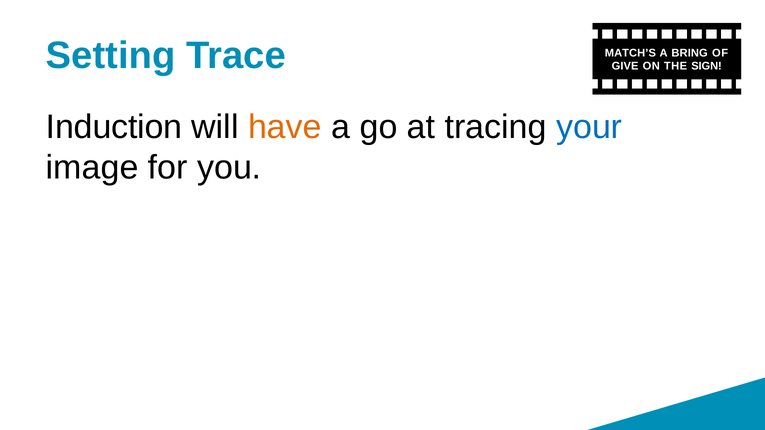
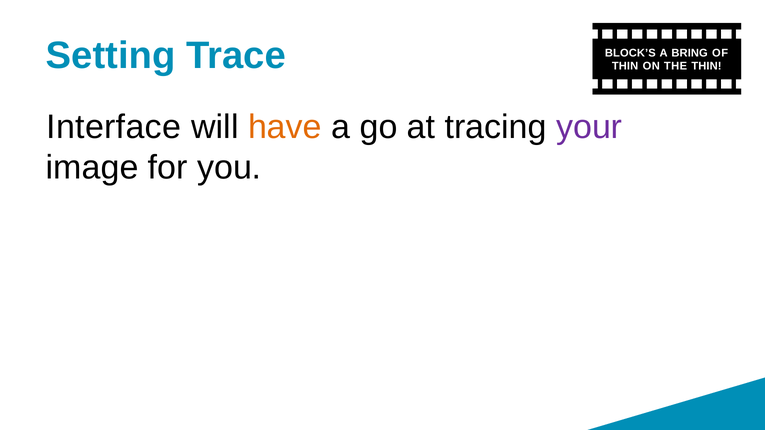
MATCH’S: MATCH’S -> BLOCK’S
GIVE at (625, 66): GIVE -> THIN
THE SIGN: SIGN -> THIN
Induction: Induction -> Interface
your colour: blue -> purple
